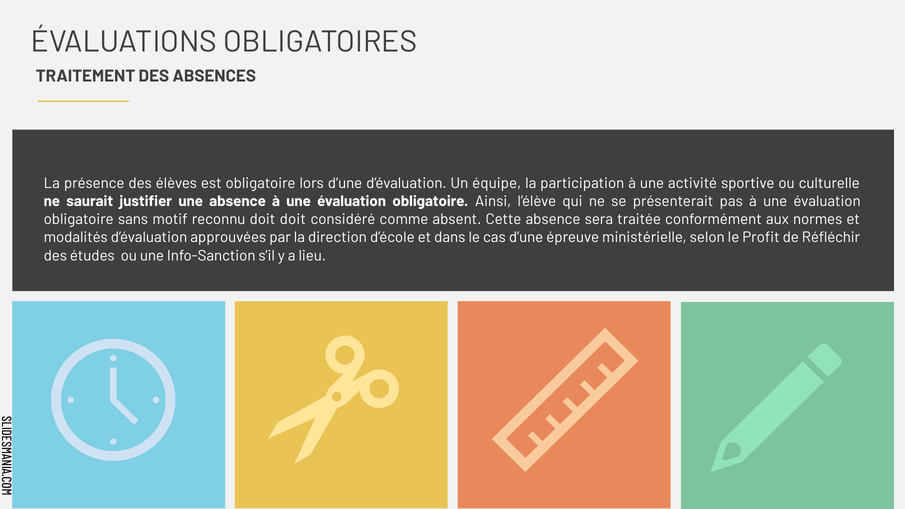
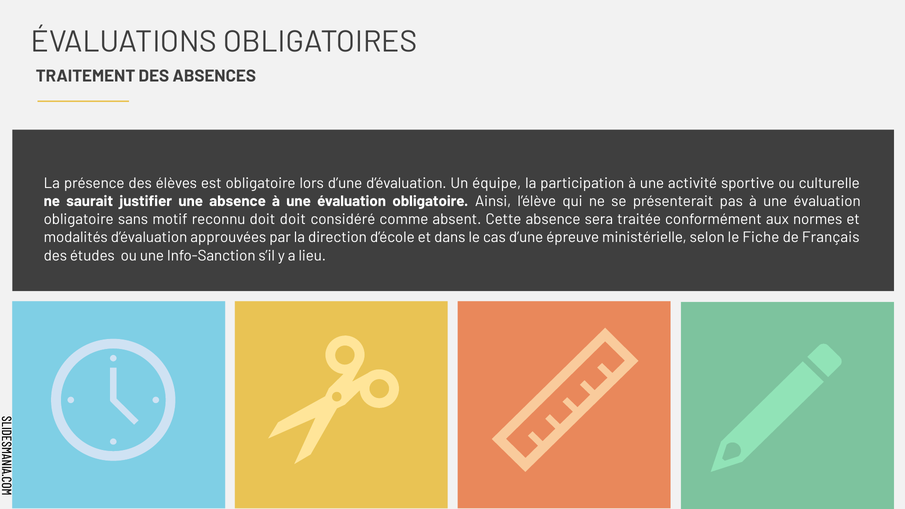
Profit: Profit -> Fiche
Réfléchir: Réfléchir -> Français
